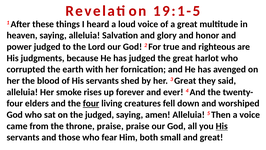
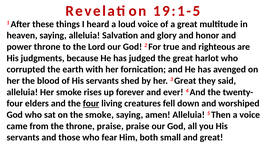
power judged: judged -> throne
the judged: judged -> smoke
His at (222, 126) underline: present -> none
